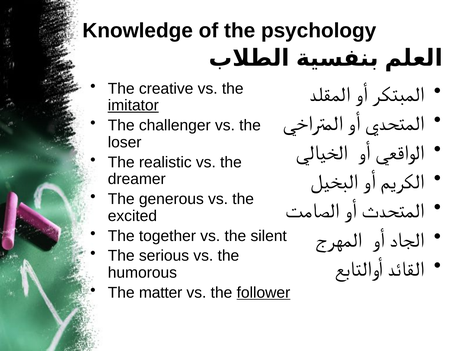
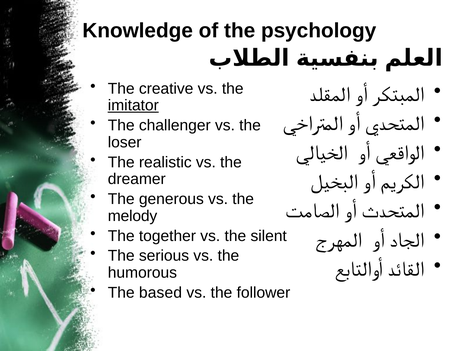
excited: excited -> melody
matter: matter -> based
follower underline: present -> none
